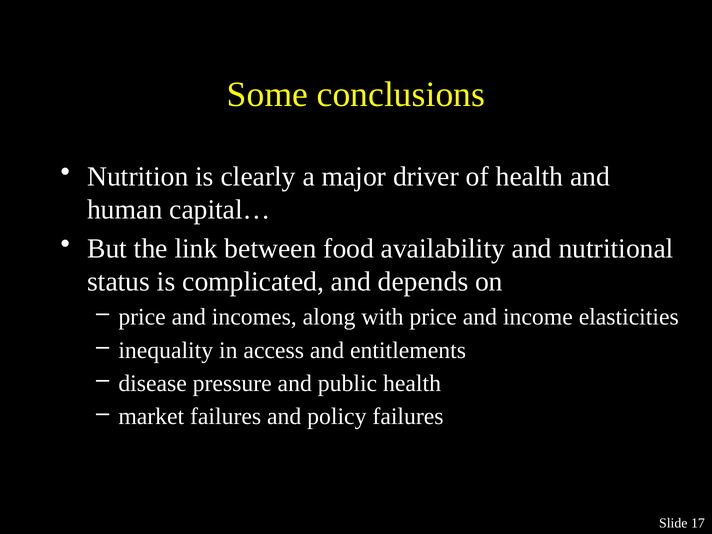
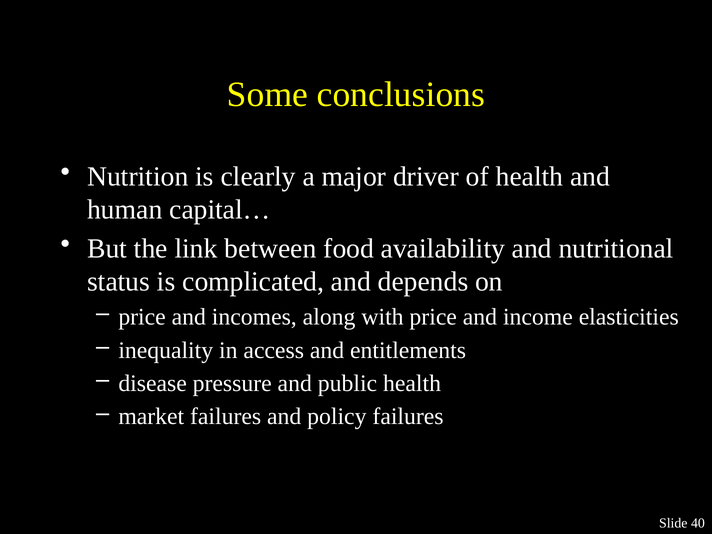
17: 17 -> 40
